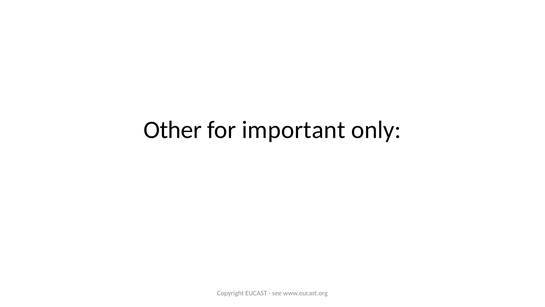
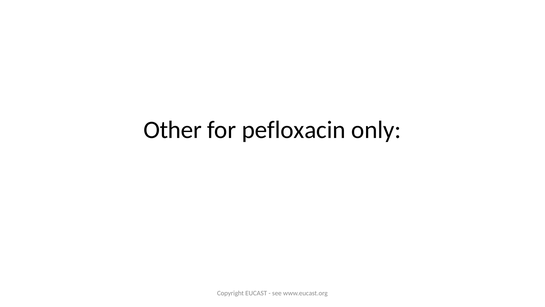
important: important -> pefloxacin
